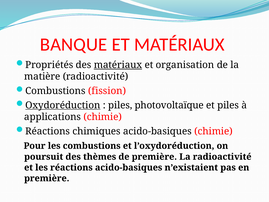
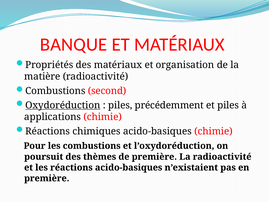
matériaux at (118, 65) underline: present -> none
fission: fission -> second
photovoltaïque: photovoltaïque -> précédemment
